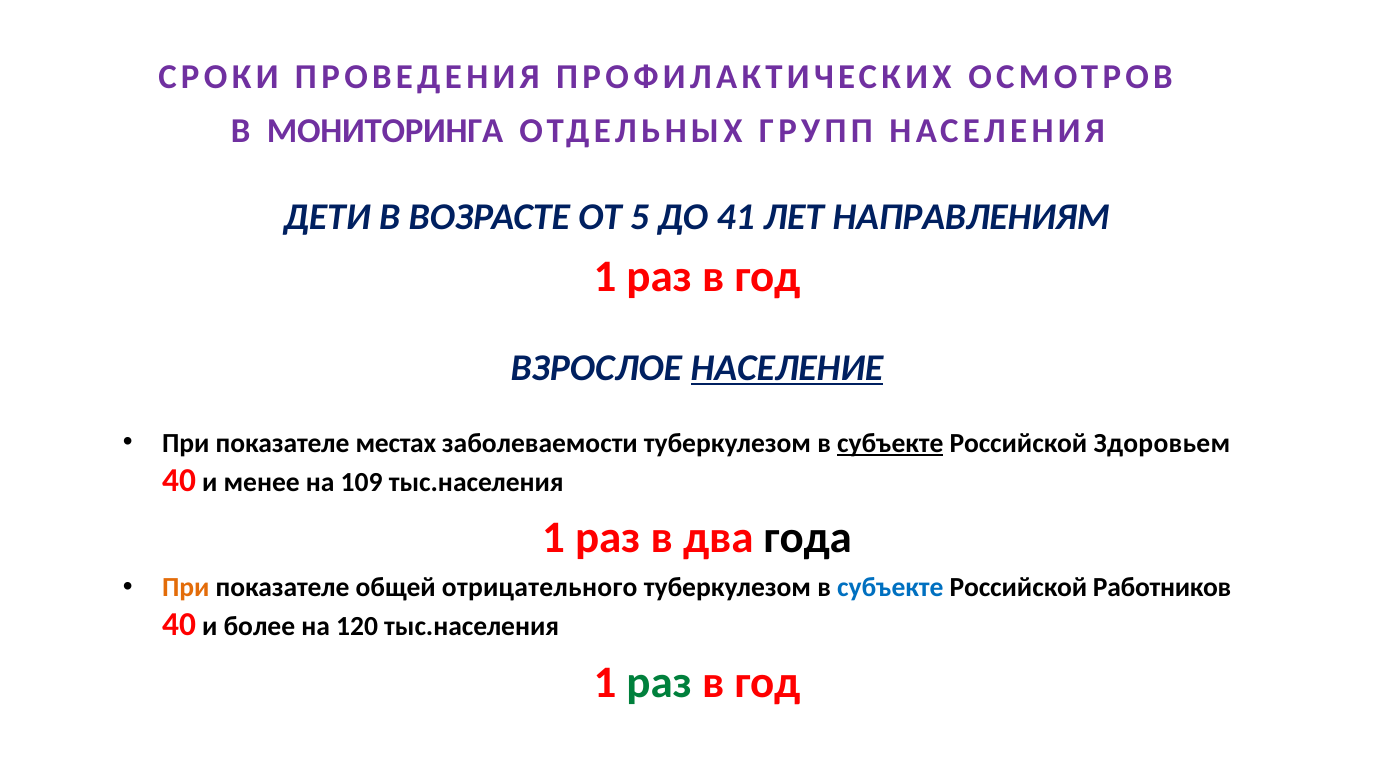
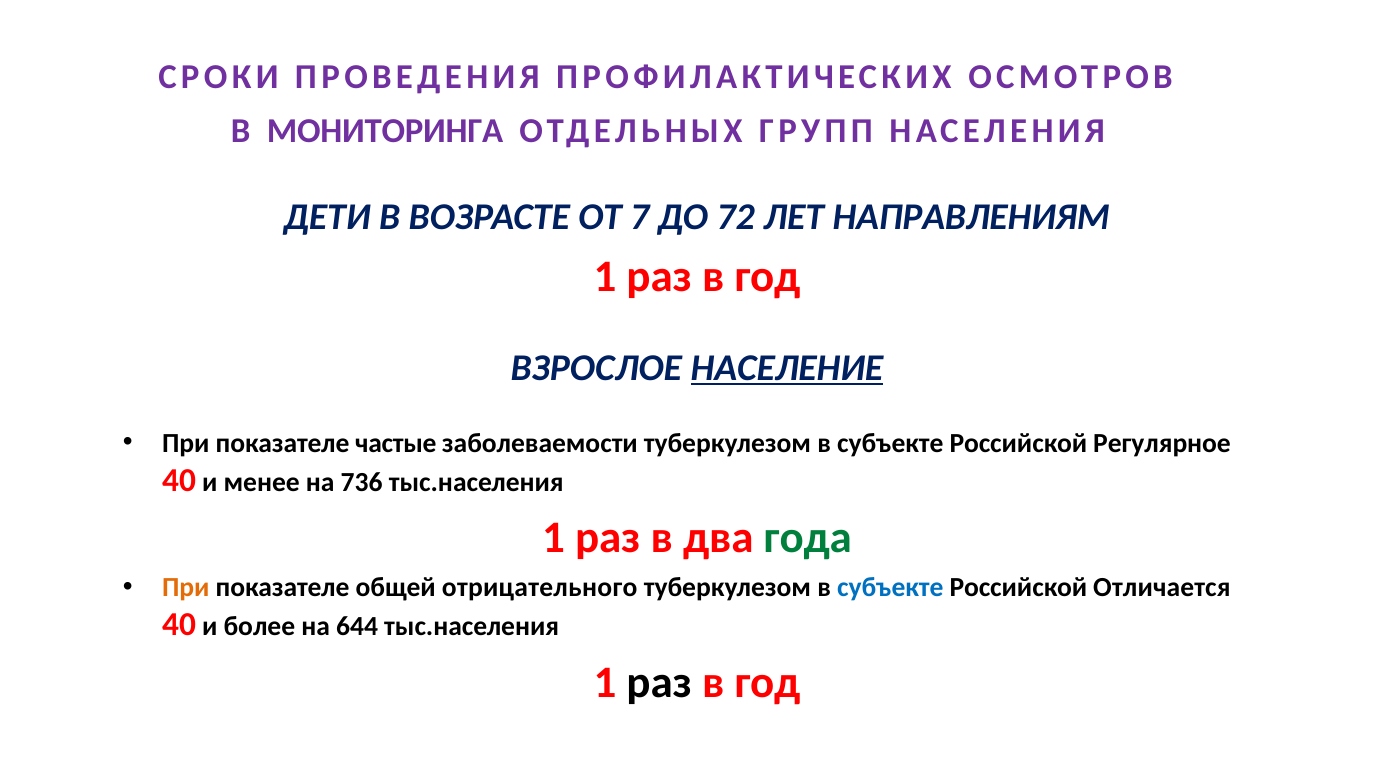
5: 5 -> 7
41: 41 -> 72
местах: местах -> частые
субъекте at (890, 443) underline: present -> none
Здоровьем: Здоровьем -> Регулярное
109: 109 -> 736
года colour: black -> green
Работников: Работников -> Отличается
120: 120 -> 644
раз at (659, 683) colour: green -> black
